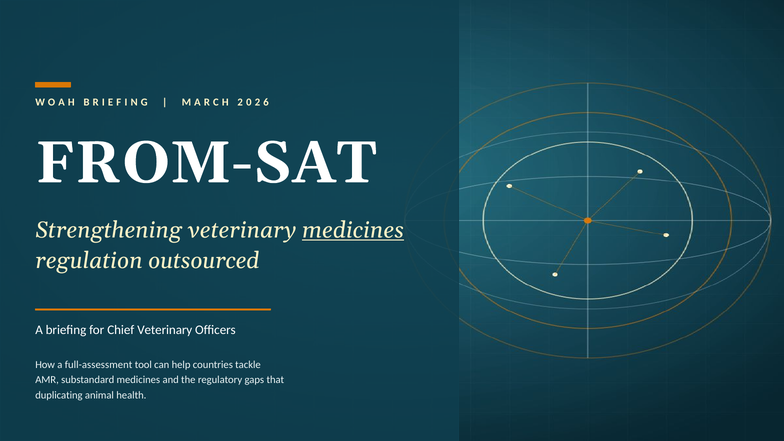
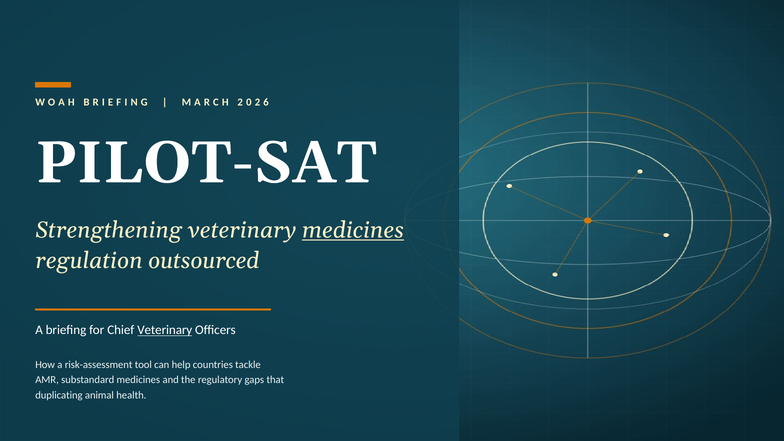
FROM-SAT: FROM-SAT -> PILOT-SAT
Veterinary at (165, 330) underline: none -> present
full-assessment: full-assessment -> risk-assessment
